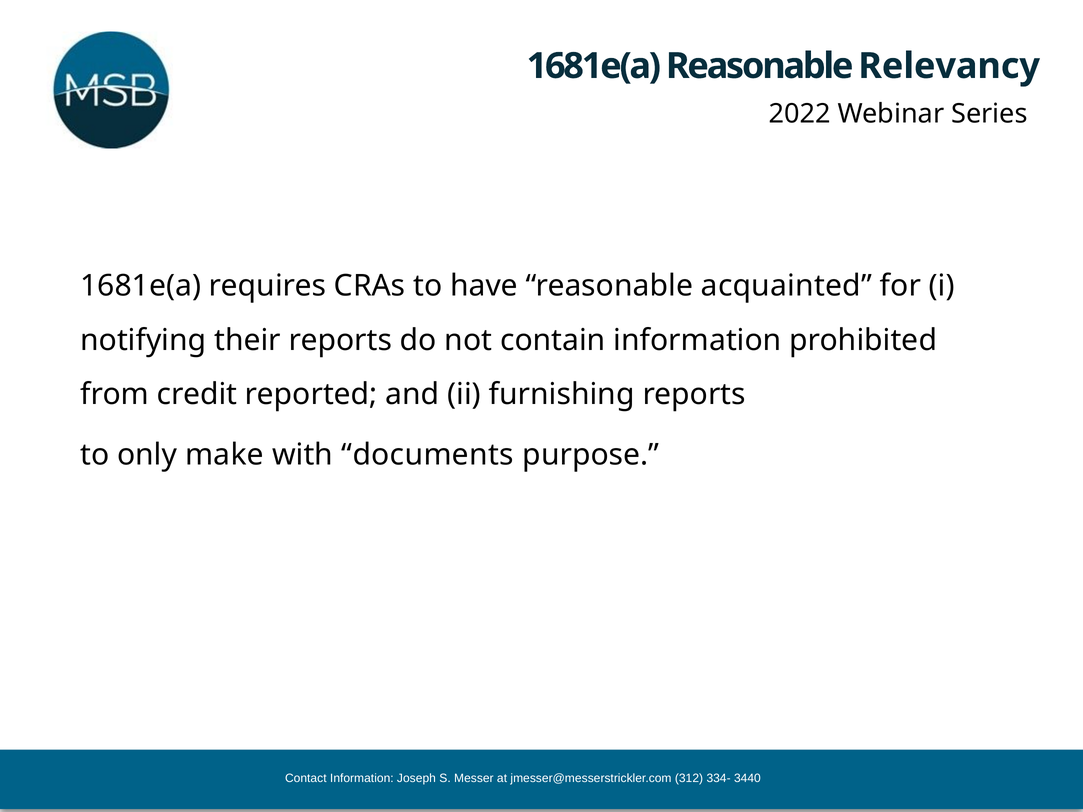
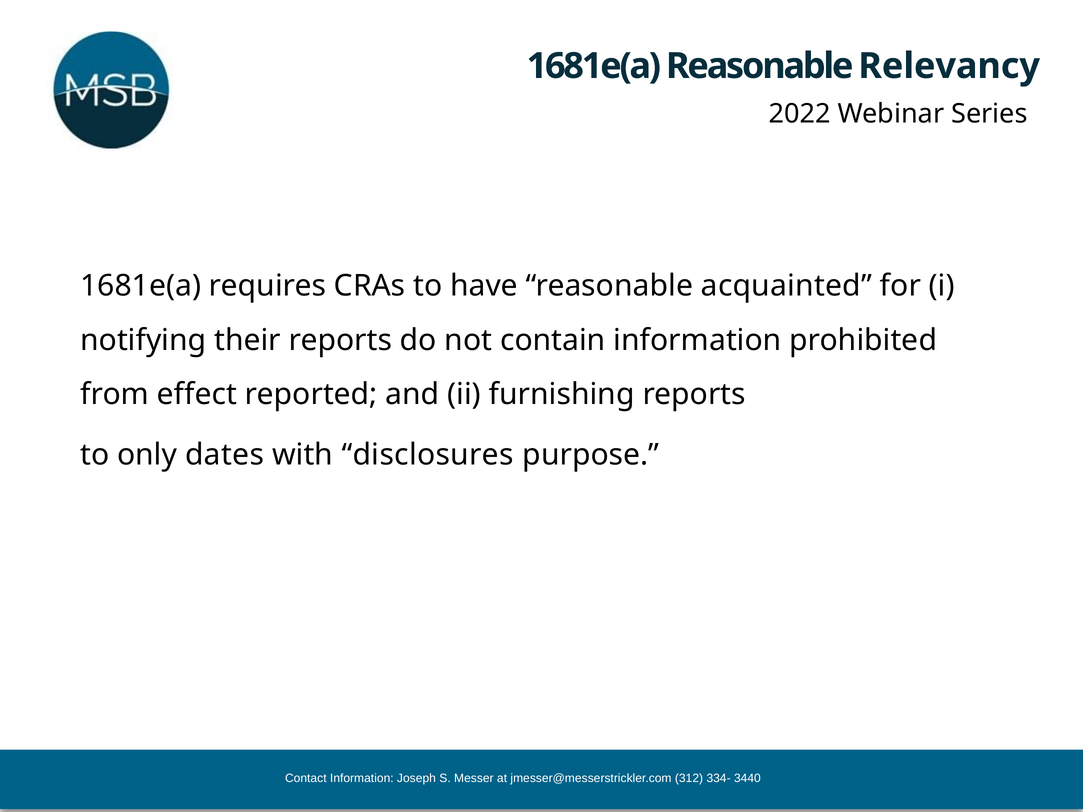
credit: credit -> effect
make: make -> dates
documents: documents -> disclosures
